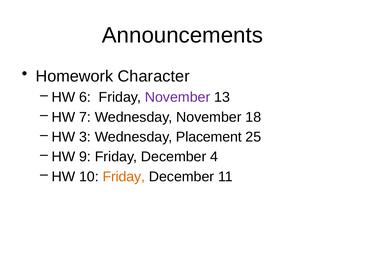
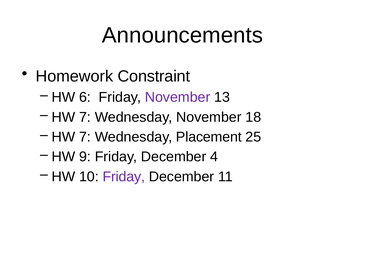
Character: Character -> Constraint
3 at (85, 137): 3 -> 7
Friday at (124, 177) colour: orange -> purple
